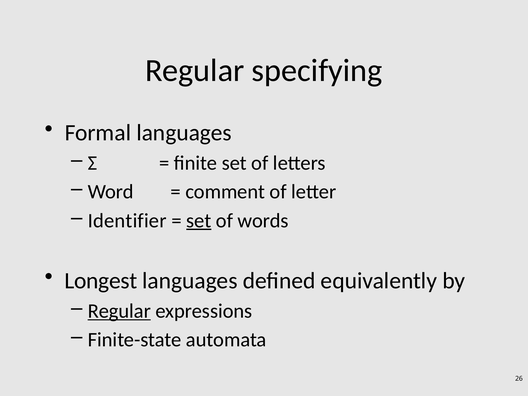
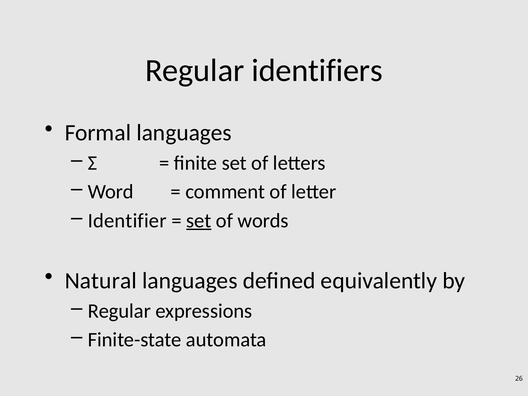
specifying: specifying -> identifiers
Longest: Longest -> Natural
Regular at (119, 311) underline: present -> none
